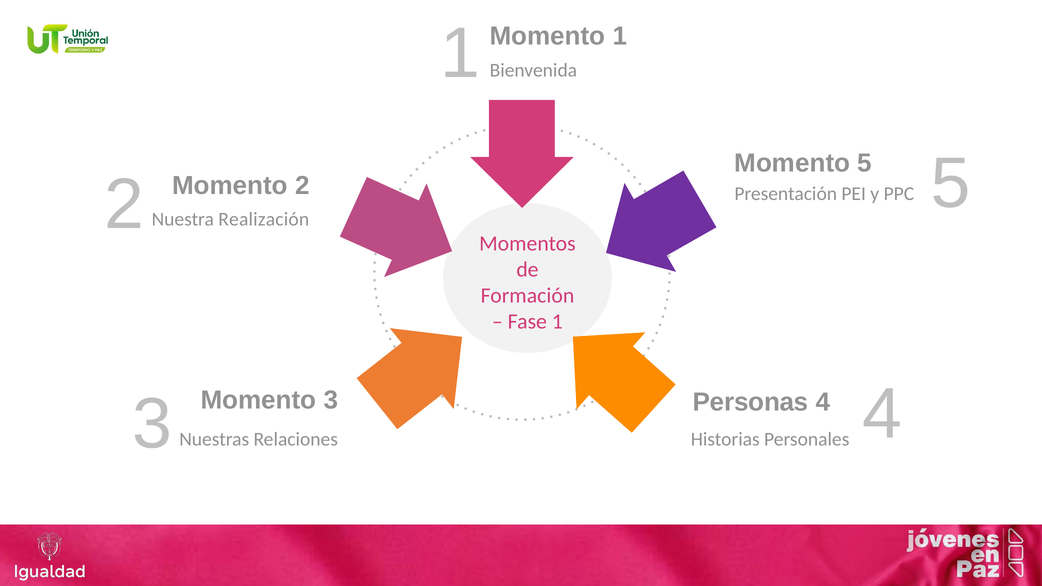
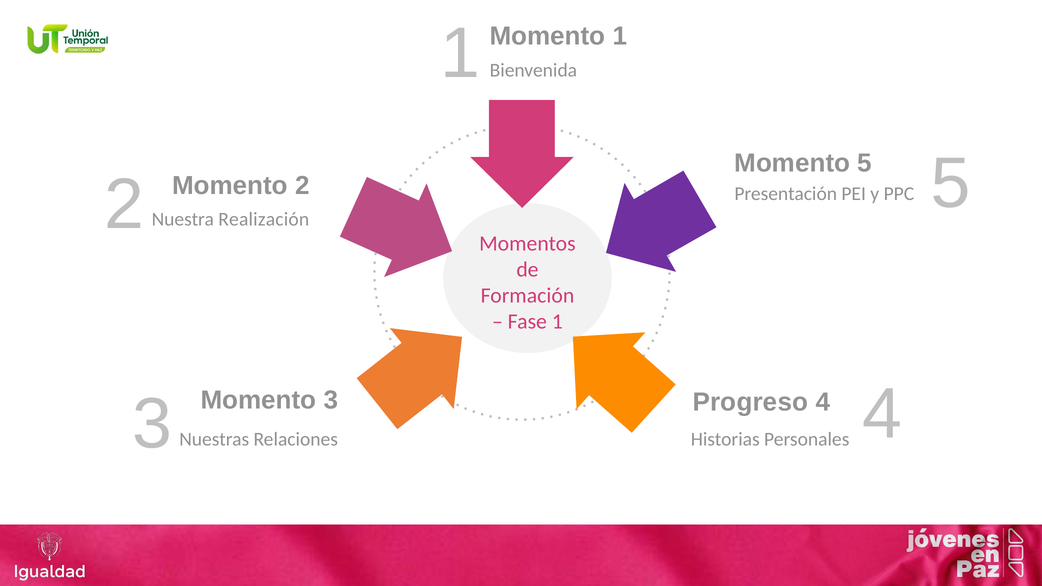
Personas: Personas -> Progreso
